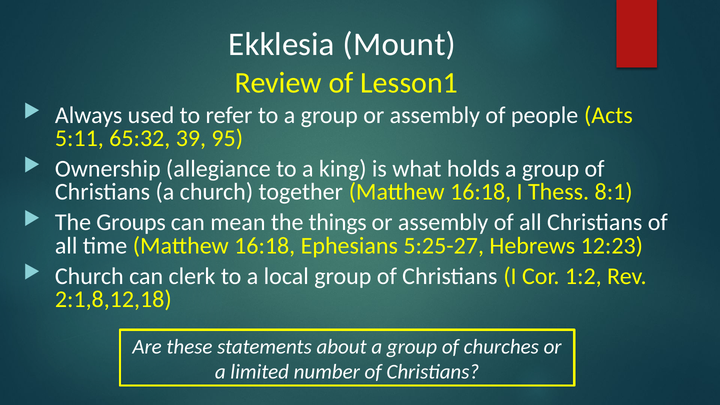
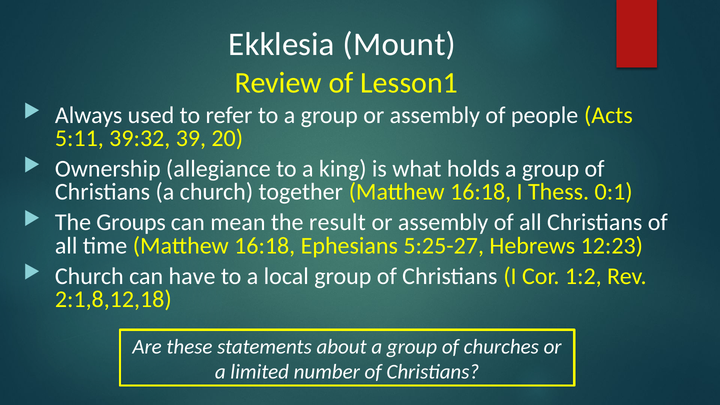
65:32: 65:32 -> 39:32
95: 95 -> 20
8:1: 8:1 -> 0:1
things: things -> result
clerk: clerk -> have
